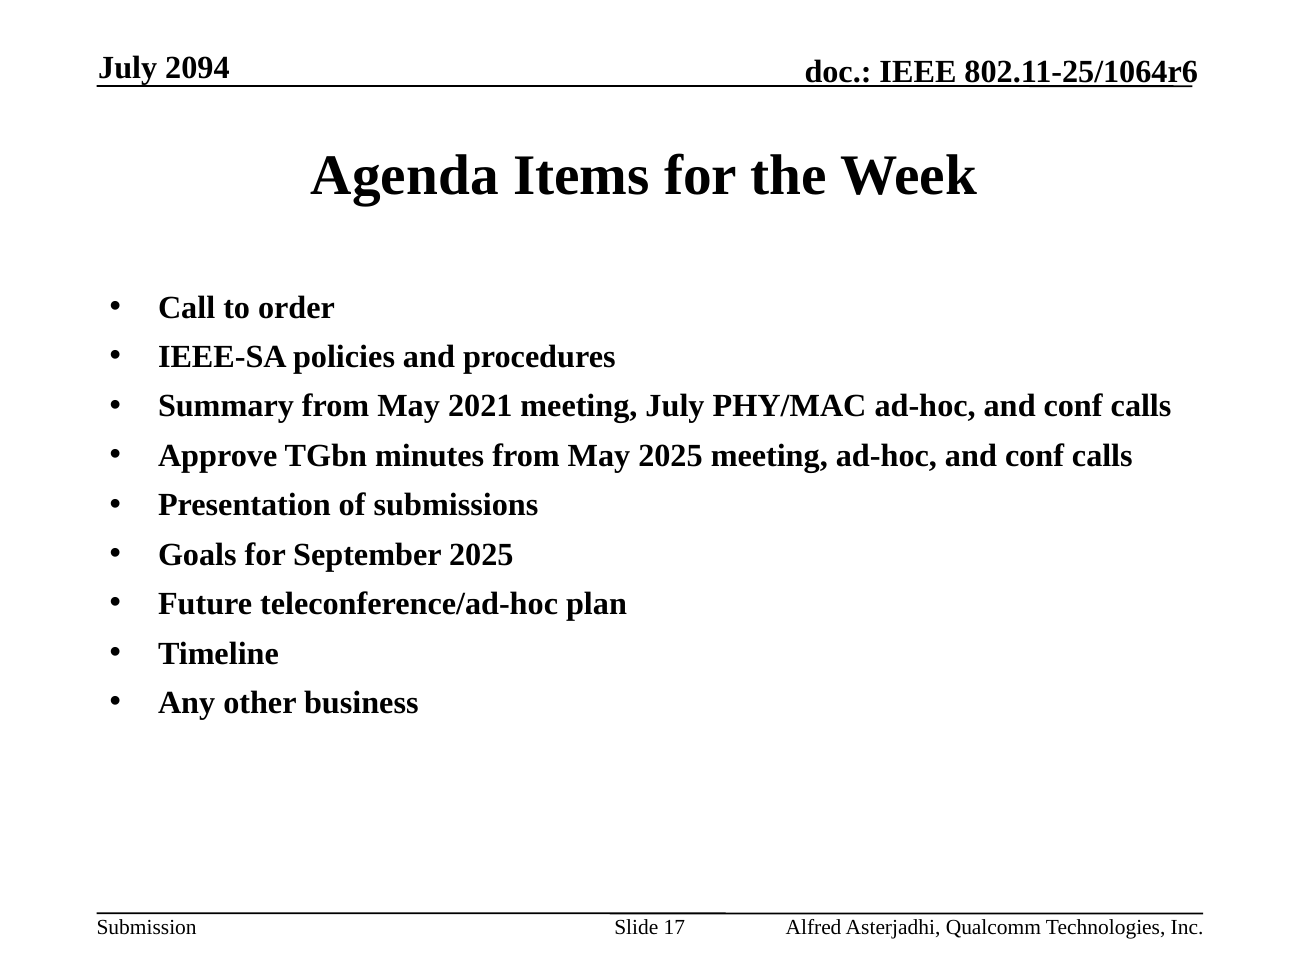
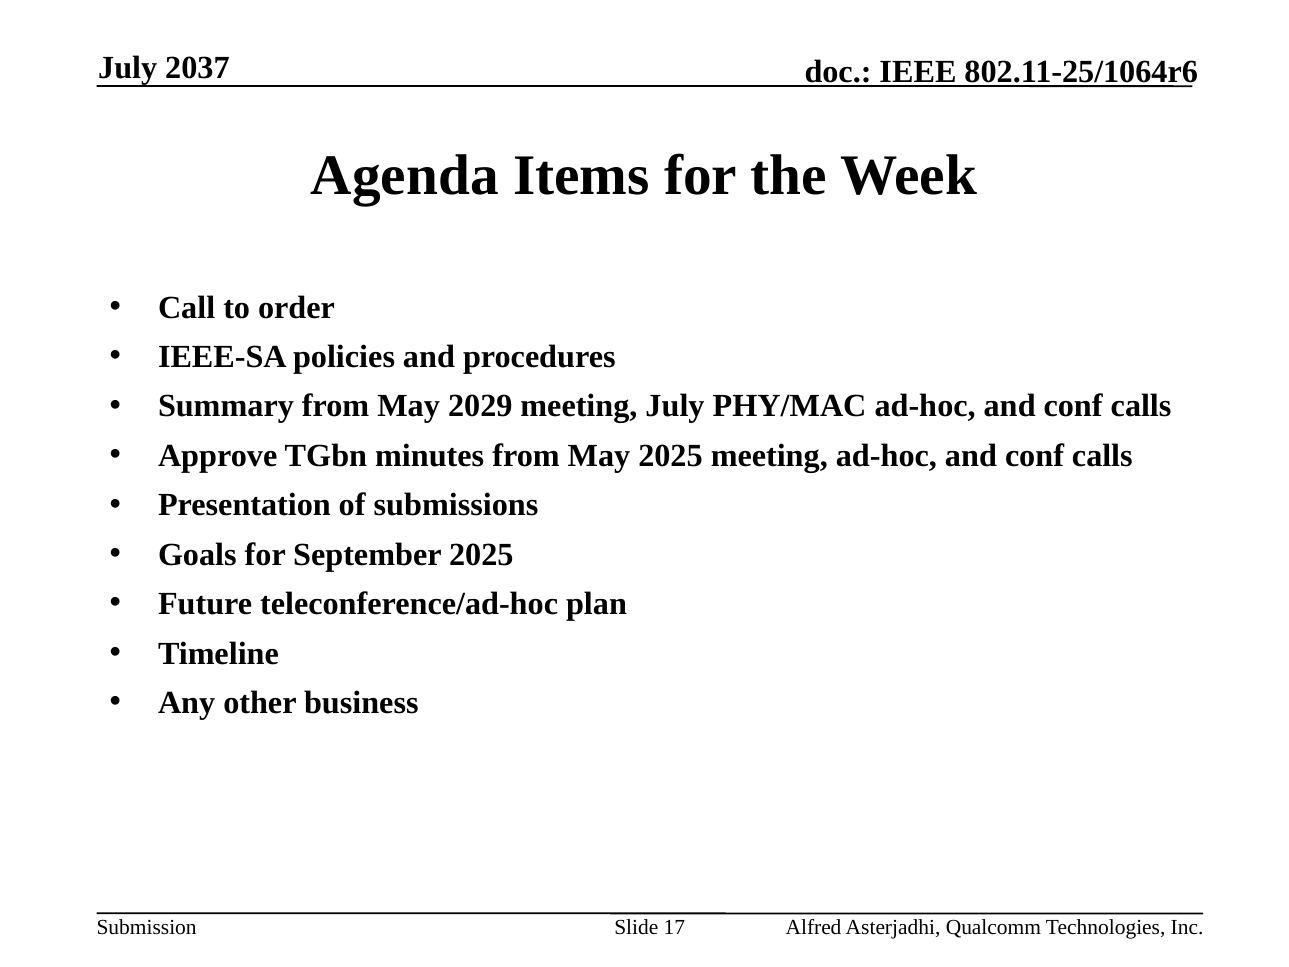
2094: 2094 -> 2037
2021: 2021 -> 2029
